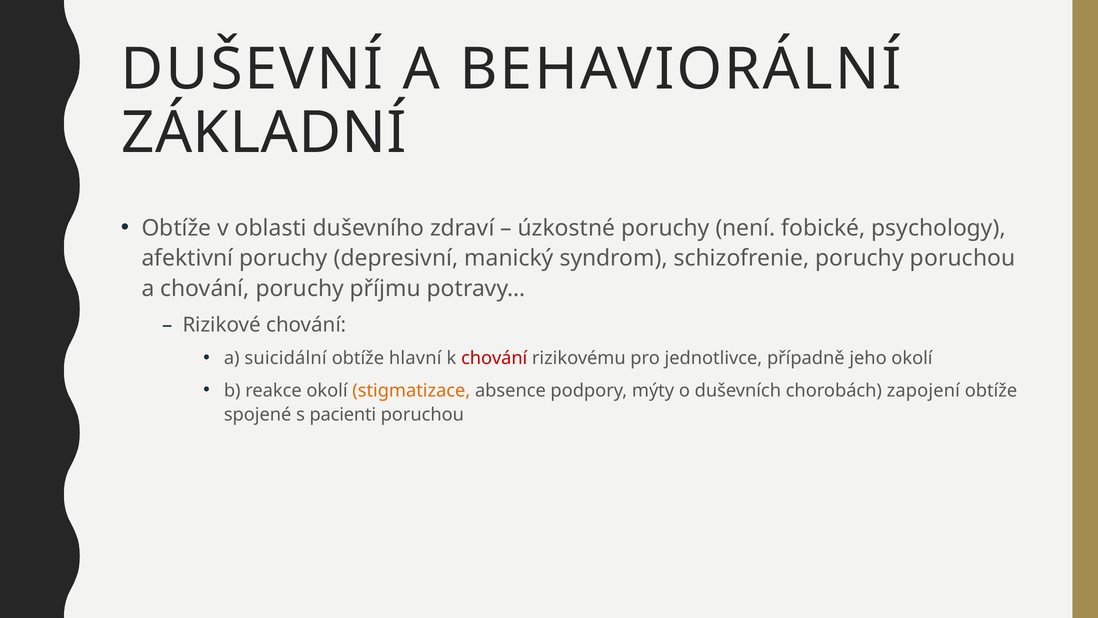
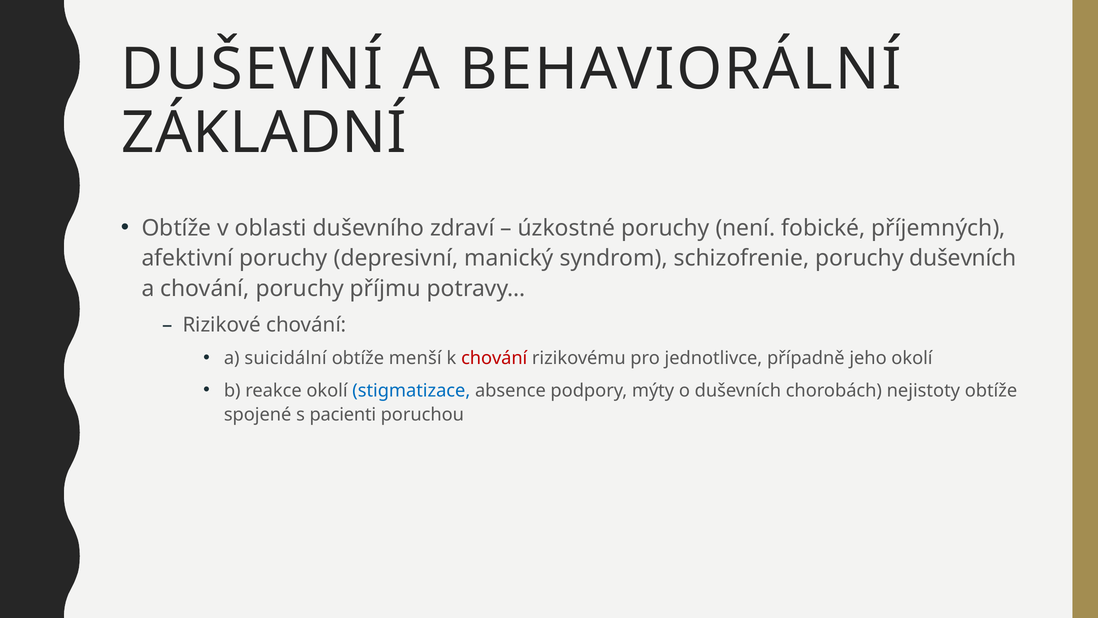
psychology: psychology -> příjemných
poruchy poruchou: poruchou -> duševních
hlavní: hlavní -> menší
stigmatizace colour: orange -> blue
zapojení: zapojení -> nejistoty
